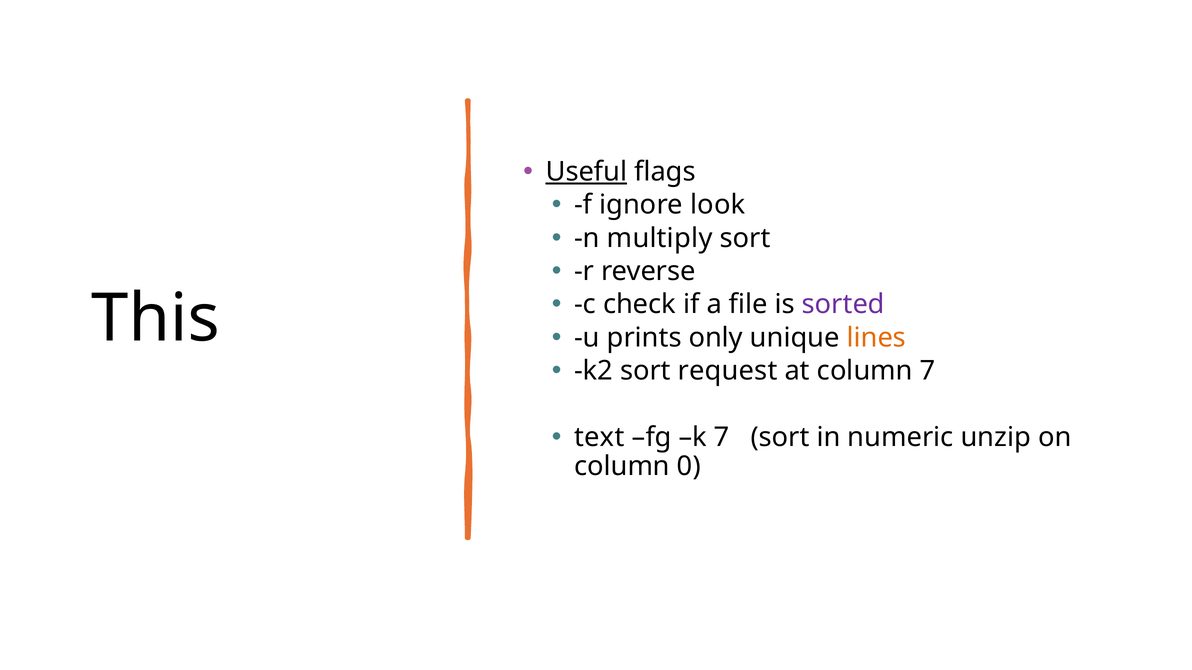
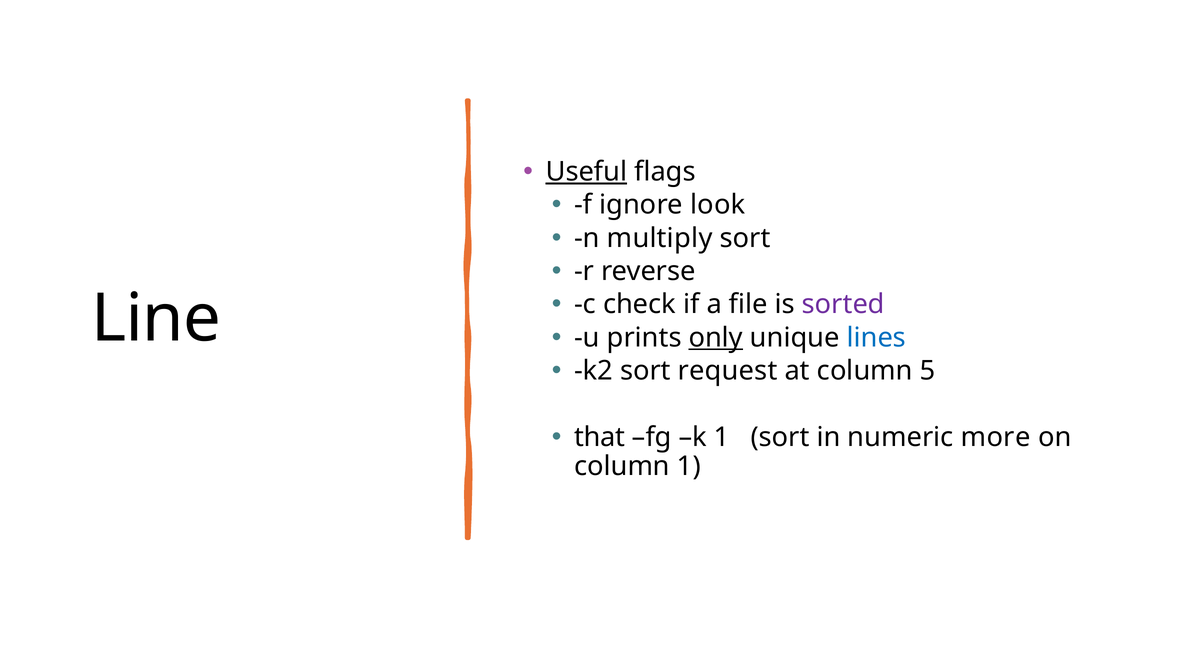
This: This -> Line
only underline: none -> present
lines colour: orange -> blue
column 7: 7 -> 5
text: text -> that
k 7: 7 -> 1
unzip: unzip -> more
column 0: 0 -> 1
